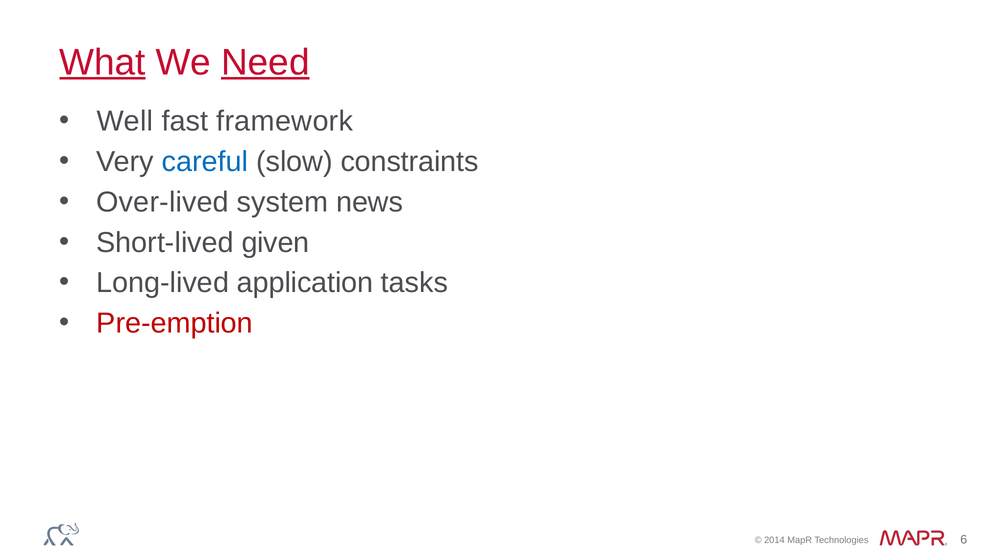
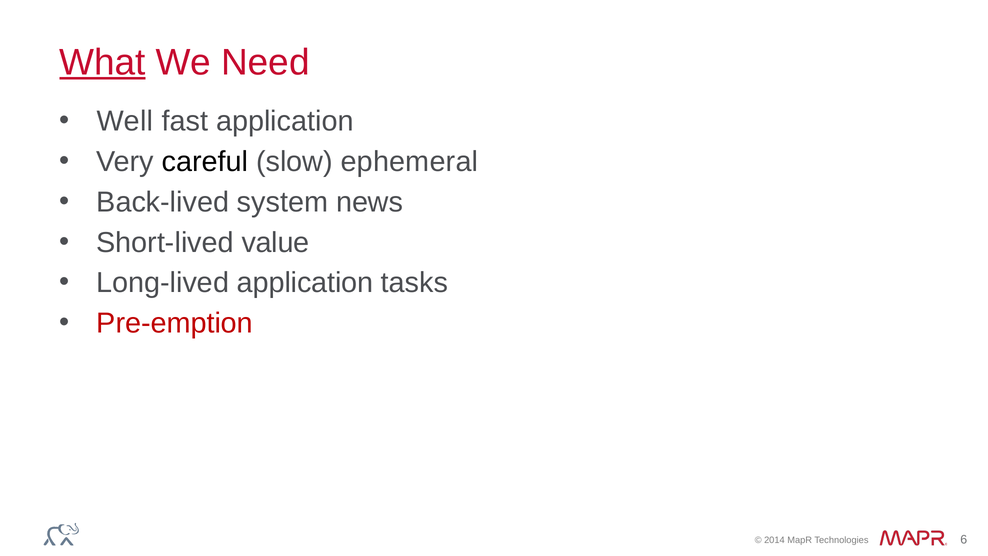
Need underline: present -> none
fast framework: framework -> application
careful colour: blue -> black
constraints: constraints -> ephemeral
Over-lived: Over-lived -> Back-lived
given: given -> value
